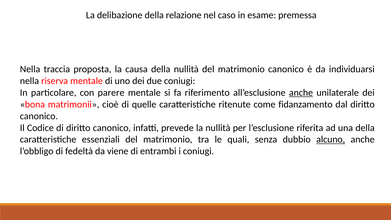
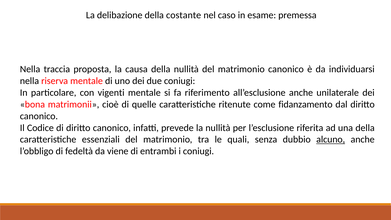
relazione: relazione -> costante
parere: parere -> vigenti
anche at (301, 93) underline: present -> none
